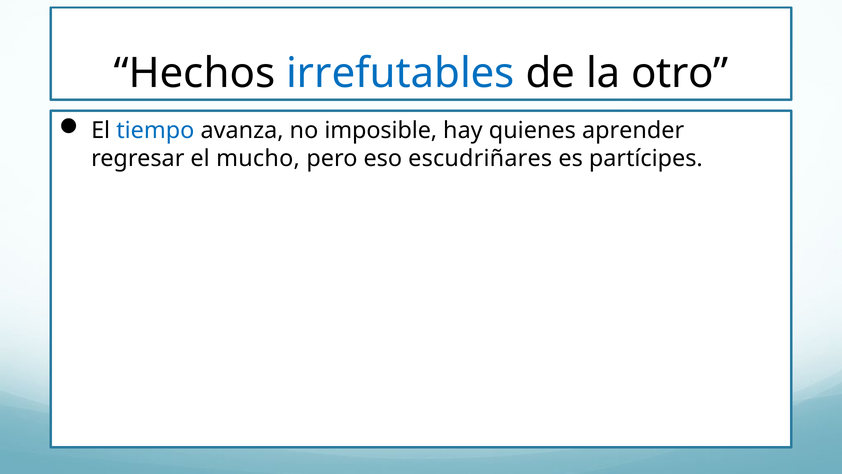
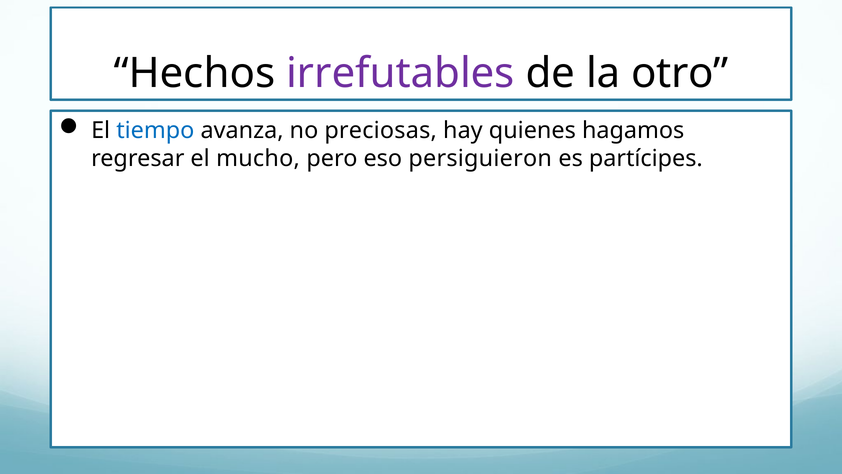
irrefutables colour: blue -> purple
imposible: imposible -> preciosas
aprender: aprender -> hagamos
escudriñares: escudriñares -> persiguieron
